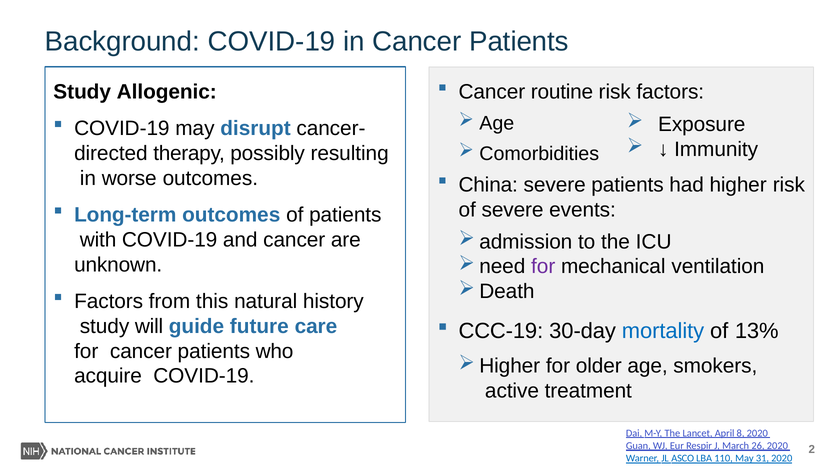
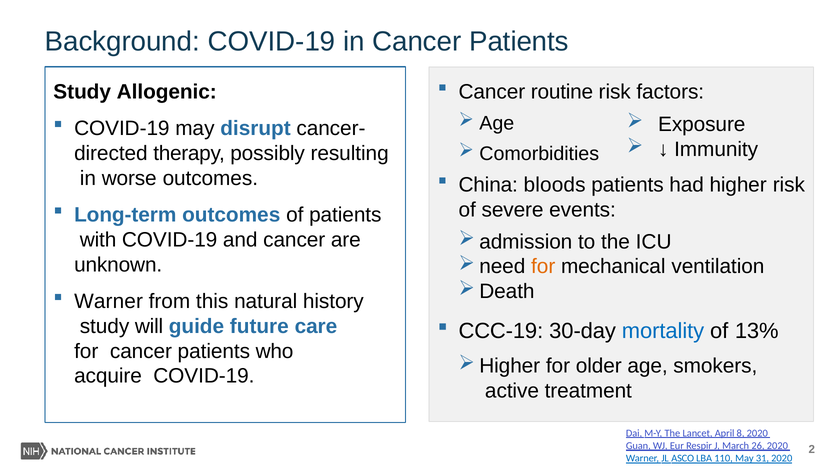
China severe: severe -> bloods
for at (543, 267) colour: purple -> orange
Factors at (109, 301): Factors -> Warner
